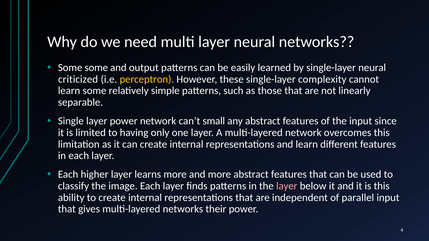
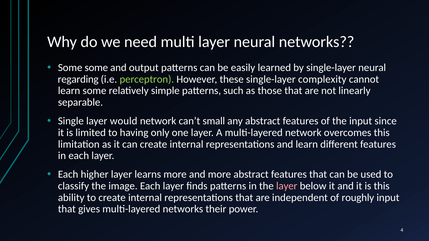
criticized: criticized -> regarding
perceptron colour: yellow -> light green
layer power: power -> would
parallel: parallel -> roughly
